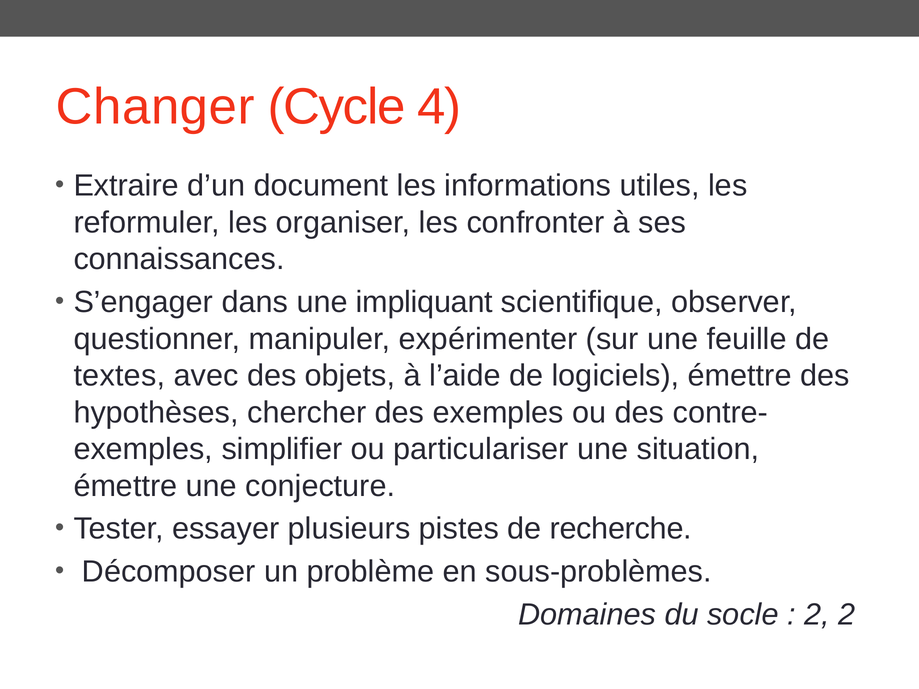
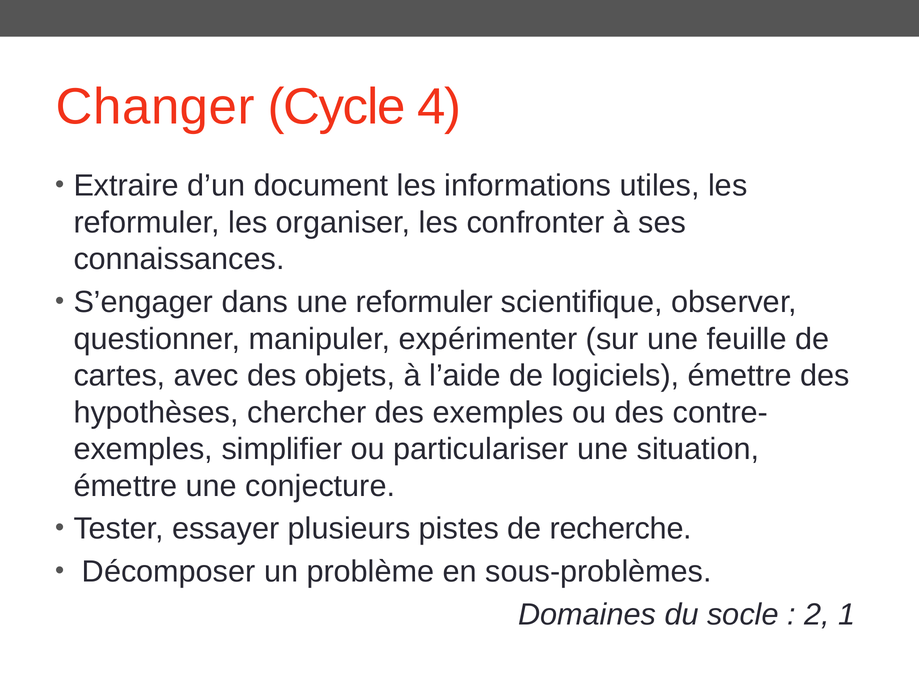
une impliquant: impliquant -> reformuler
textes: textes -> cartes
2 2: 2 -> 1
